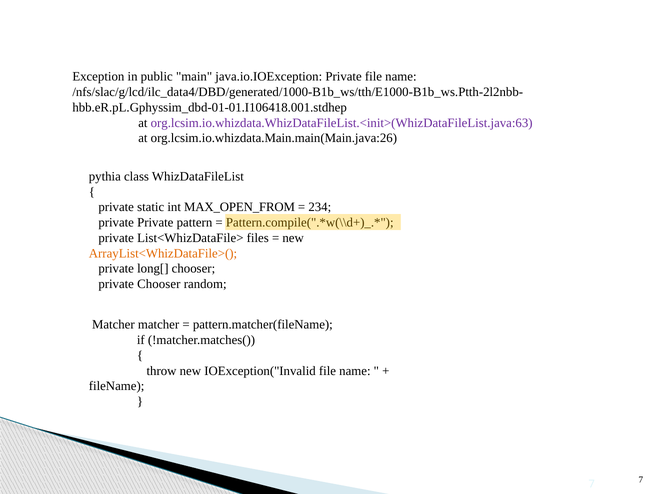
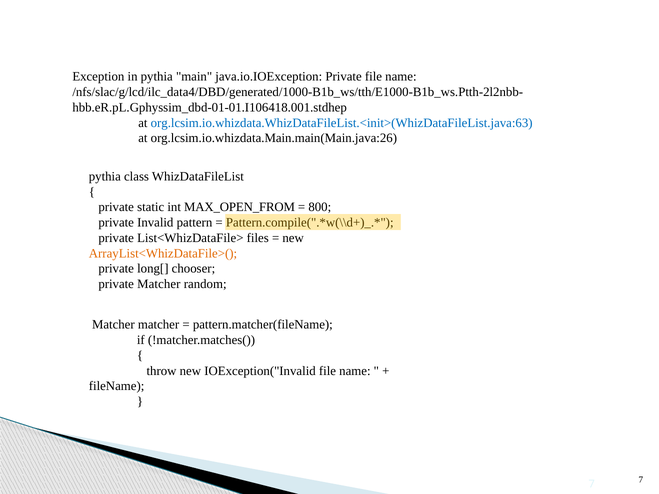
in public: public -> pythia
org.lcsim.io.whizdata.WhizDataFileList.<init>(WhizDataFileList.java:63 colour: purple -> blue
234: 234 -> 800
private Private: Private -> Invalid
private Chooser: Chooser -> Matcher
